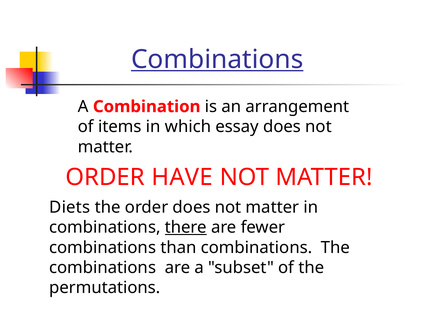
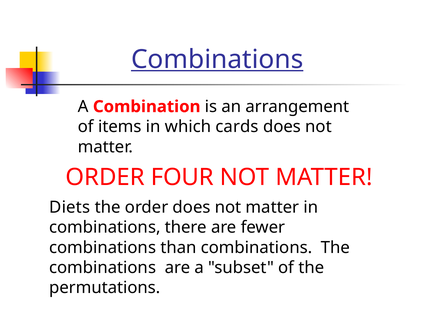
essay: essay -> cards
HAVE: HAVE -> FOUR
there underline: present -> none
